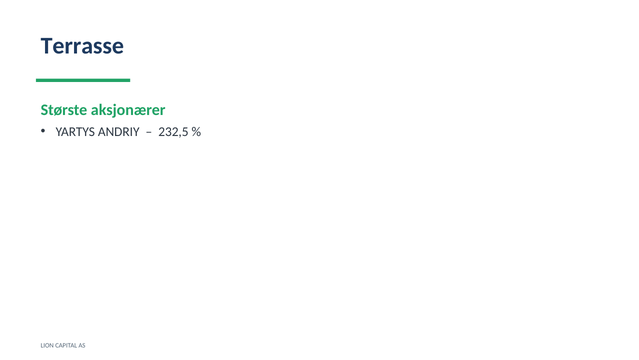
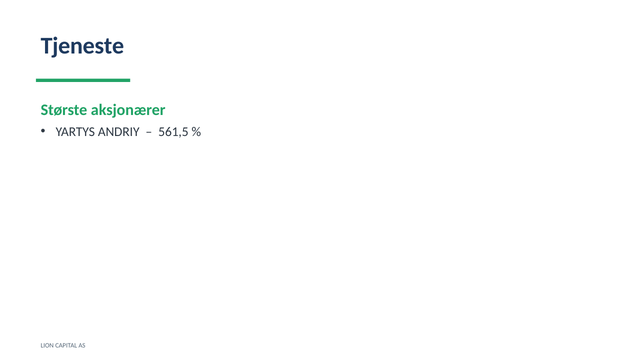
Terrasse: Terrasse -> Tjeneste
232,5: 232,5 -> 561,5
